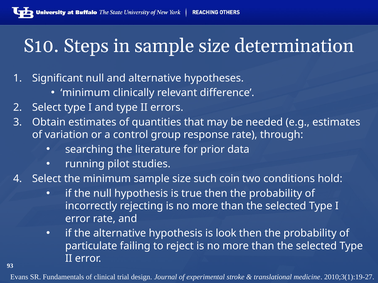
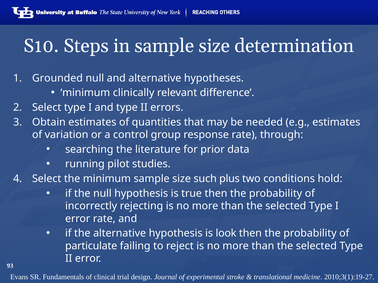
Significant: Significant -> Grounded
coin: coin -> plus
